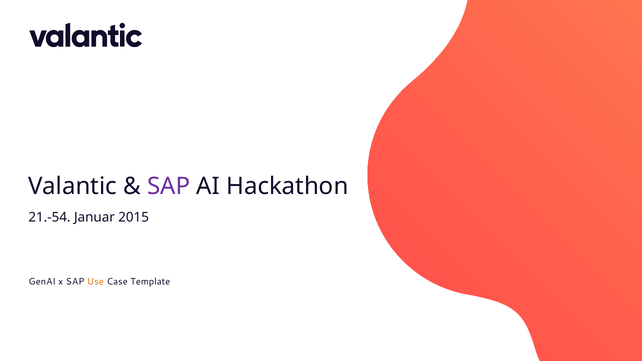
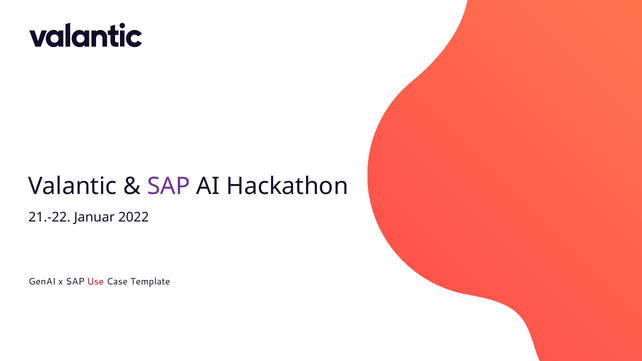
21.-54: 21.-54 -> 21.-22
2015: 2015 -> 2022
Use colour: orange -> red
